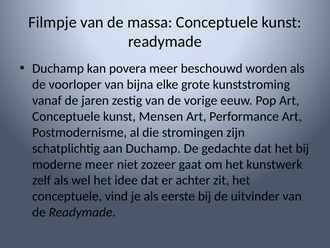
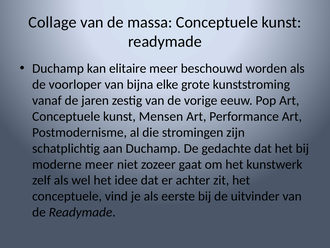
Filmpje: Filmpje -> Collage
povera: povera -> elitaire
